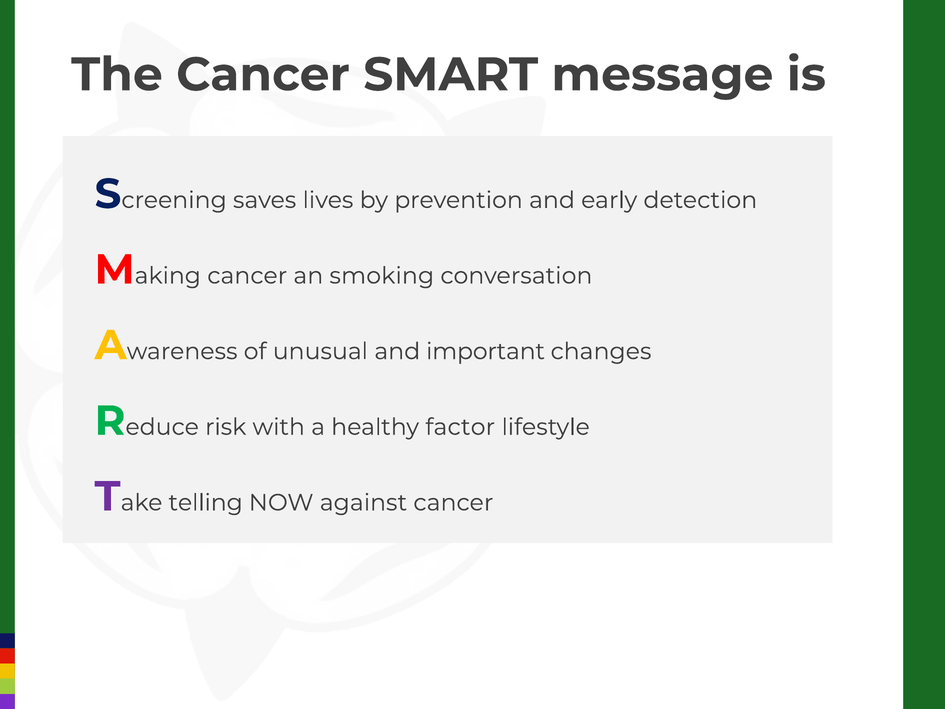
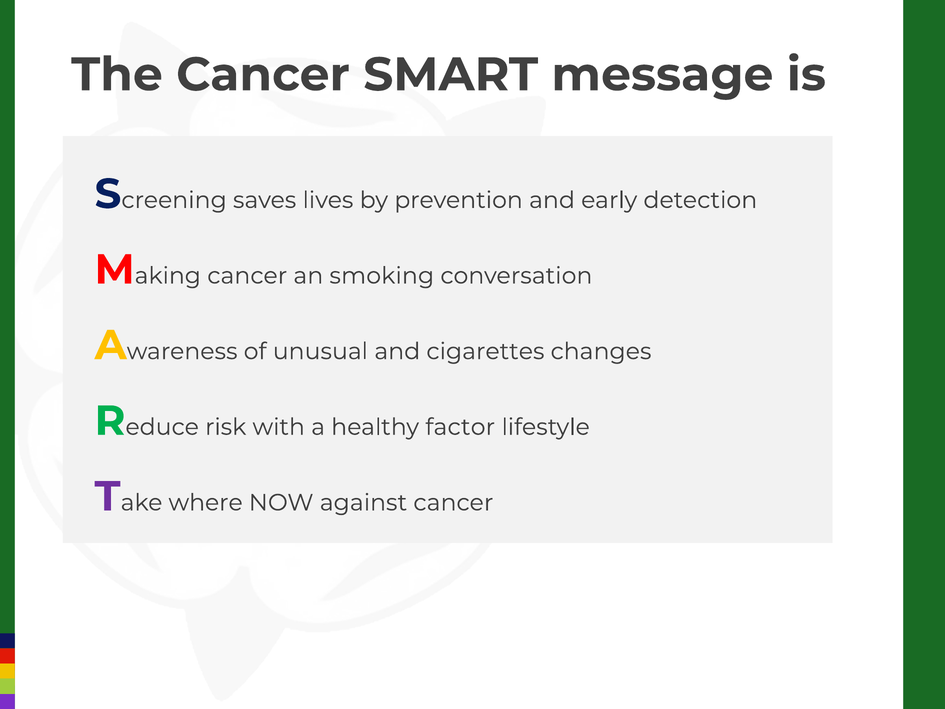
important: important -> cigarettes
telling: telling -> where
